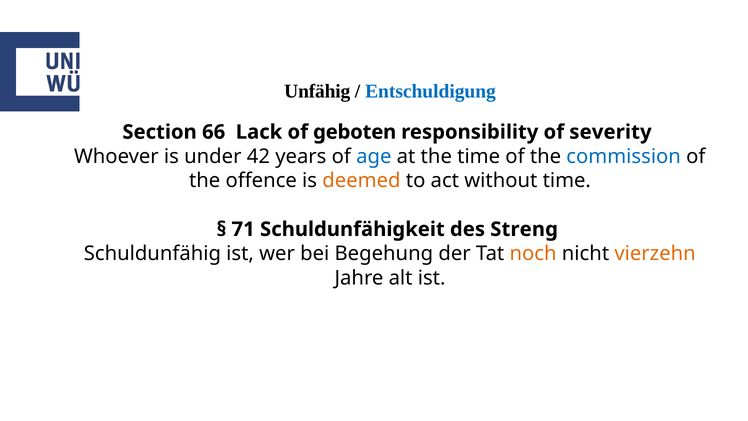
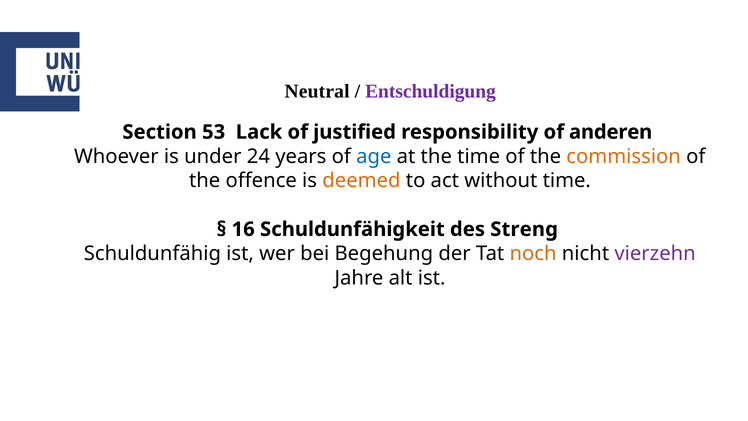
Unfähig: Unfähig -> Neutral
Entschuldigung colour: blue -> purple
66: 66 -> 53
geboten: geboten -> justified
severity: severity -> anderen
42: 42 -> 24
commission colour: blue -> orange
71: 71 -> 16
vierzehn colour: orange -> purple
